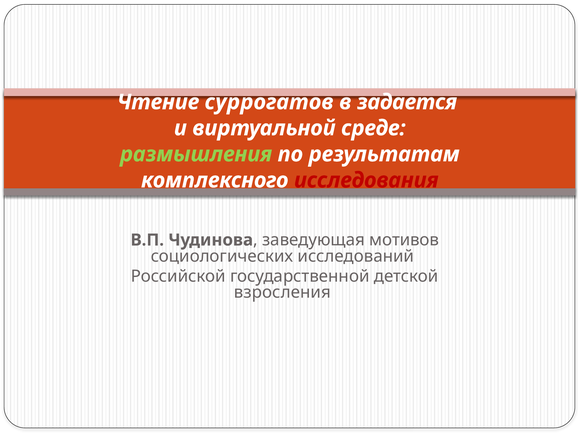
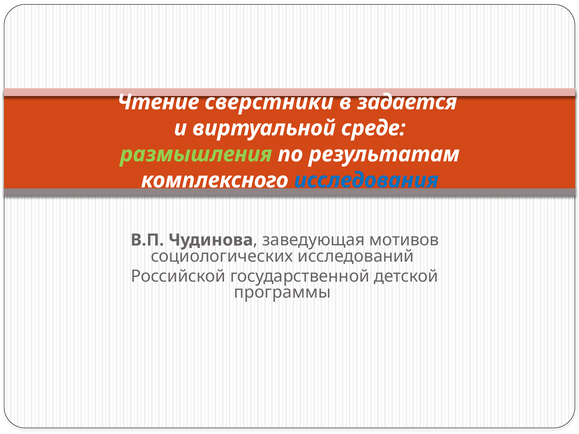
суррогатов: суррогатов -> сверстники
исследования colour: red -> blue
взросления: взросления -> программы
